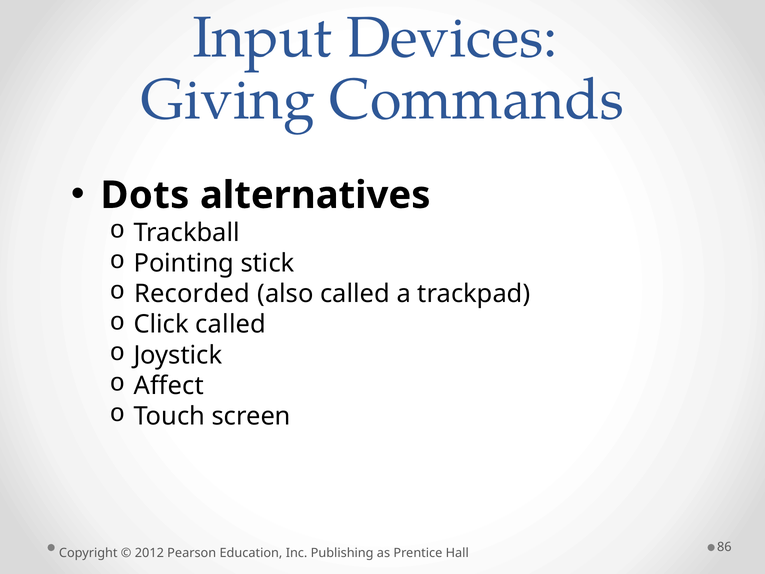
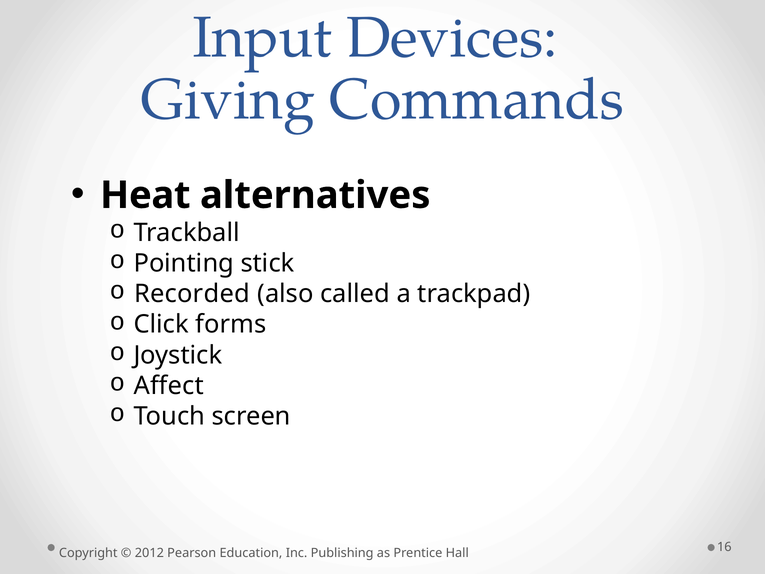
Dots: Dots -> Heat
Click called: called -> forms
86: 86 -> 16
